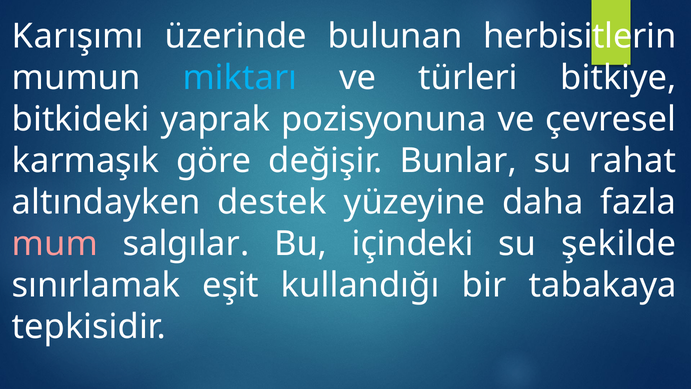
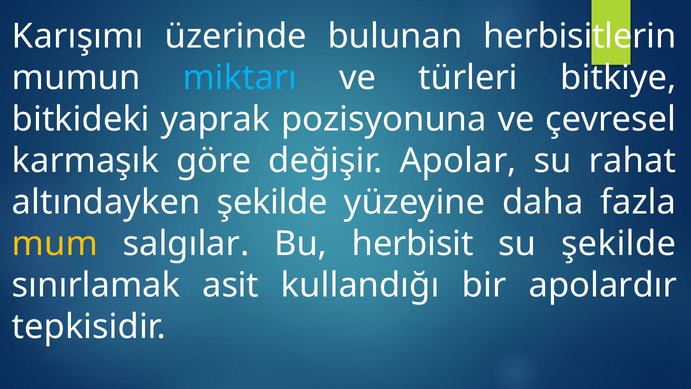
Bunlar: Bunlar -> Apolar
altındayken destek: destek -> şekilde
mum colour: pink -> yellow
içindeki: içindeki -> herbisit
eşit: eşit -> asit
tabakaya: tabakaya -> apolardır
